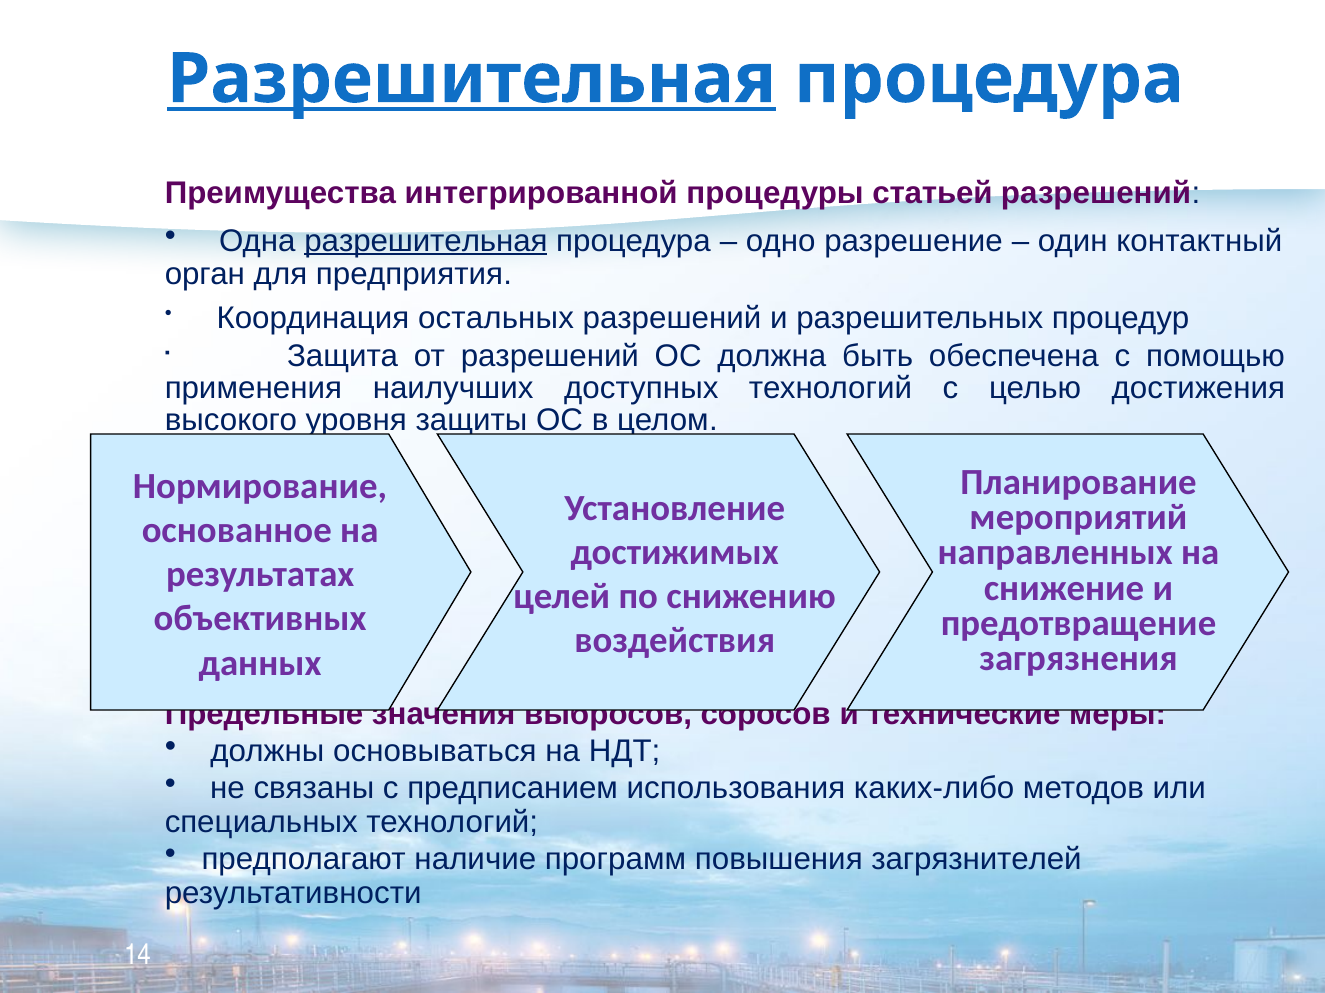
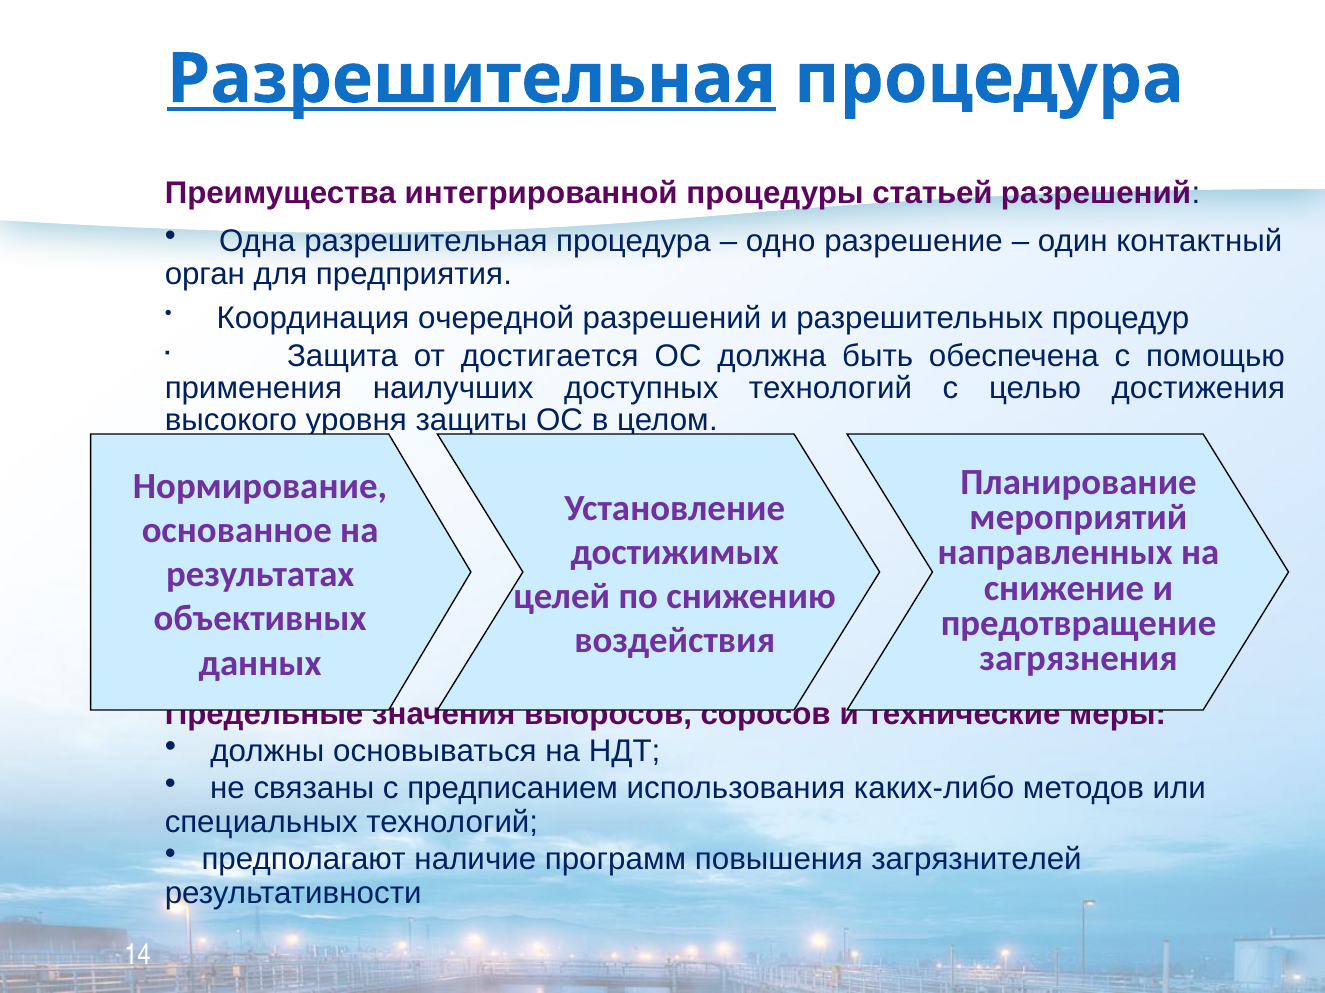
разрешительная at (426, 241) underline: present -> none
остальных: остальных -> очередной
от разрешений: разрешений -> достигается
